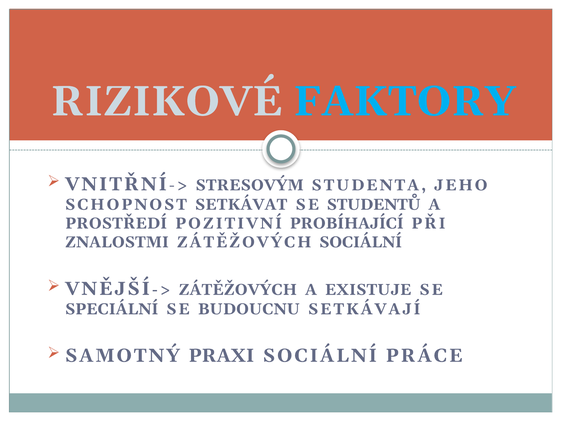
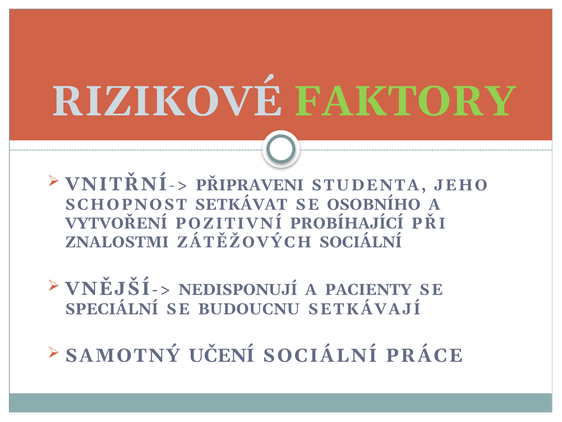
FAKTORY colour: light blue -> light green
STRESOVÝM: STRESOVÝM -> PŘIPRAVENI
STUDENTŮ: STUDENTŮ -> OSOBNÍHO
PROSTŘEDÍ: PROSTŘEDÍ -> VYTVOŘENÍ
ZÁTĚŽOVÝCH at (238, 289): ZÁTĚŽOVÝCH -> NEDISPONUJÍ
EXISTUJE: EXISTUJE -> PACIENTY
PRAXI: PRAXI -> UČENÍ
